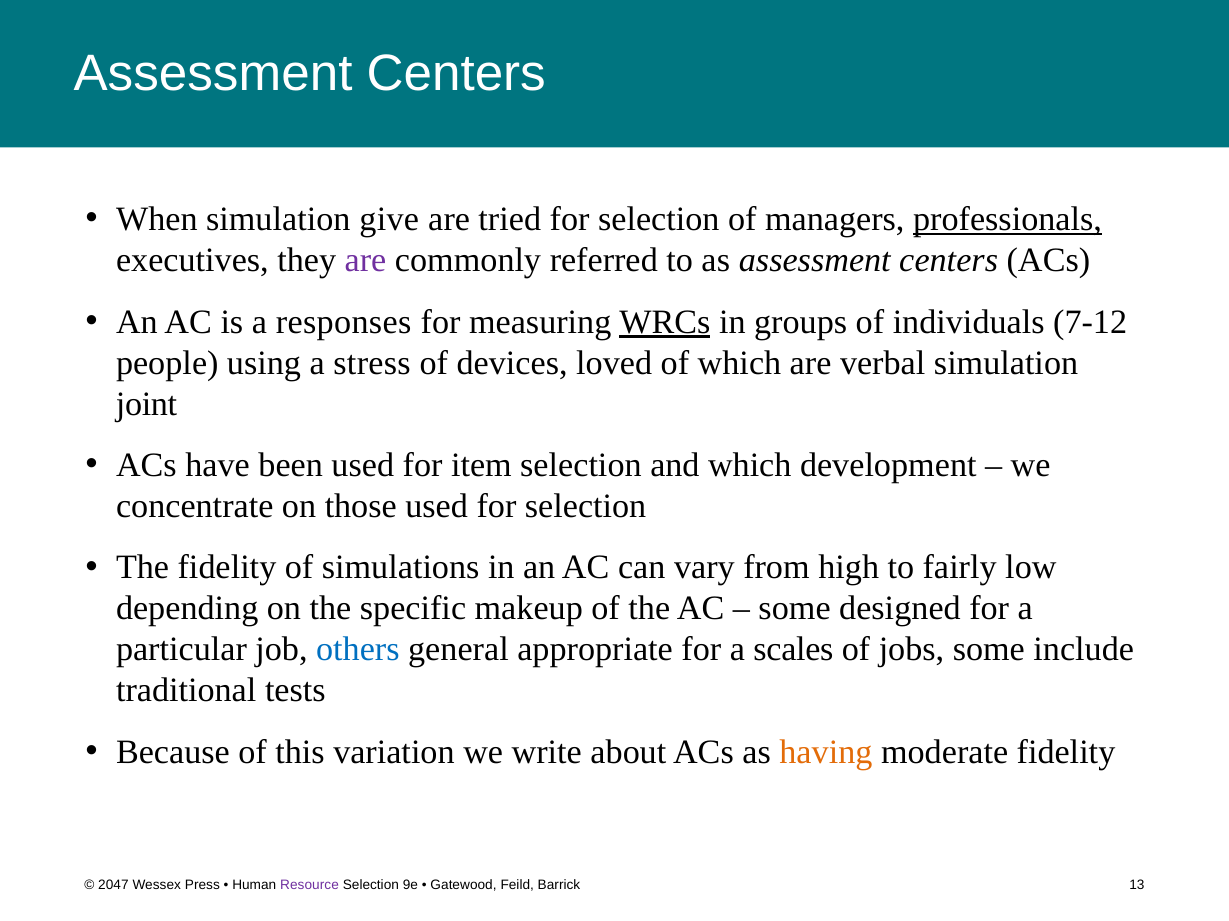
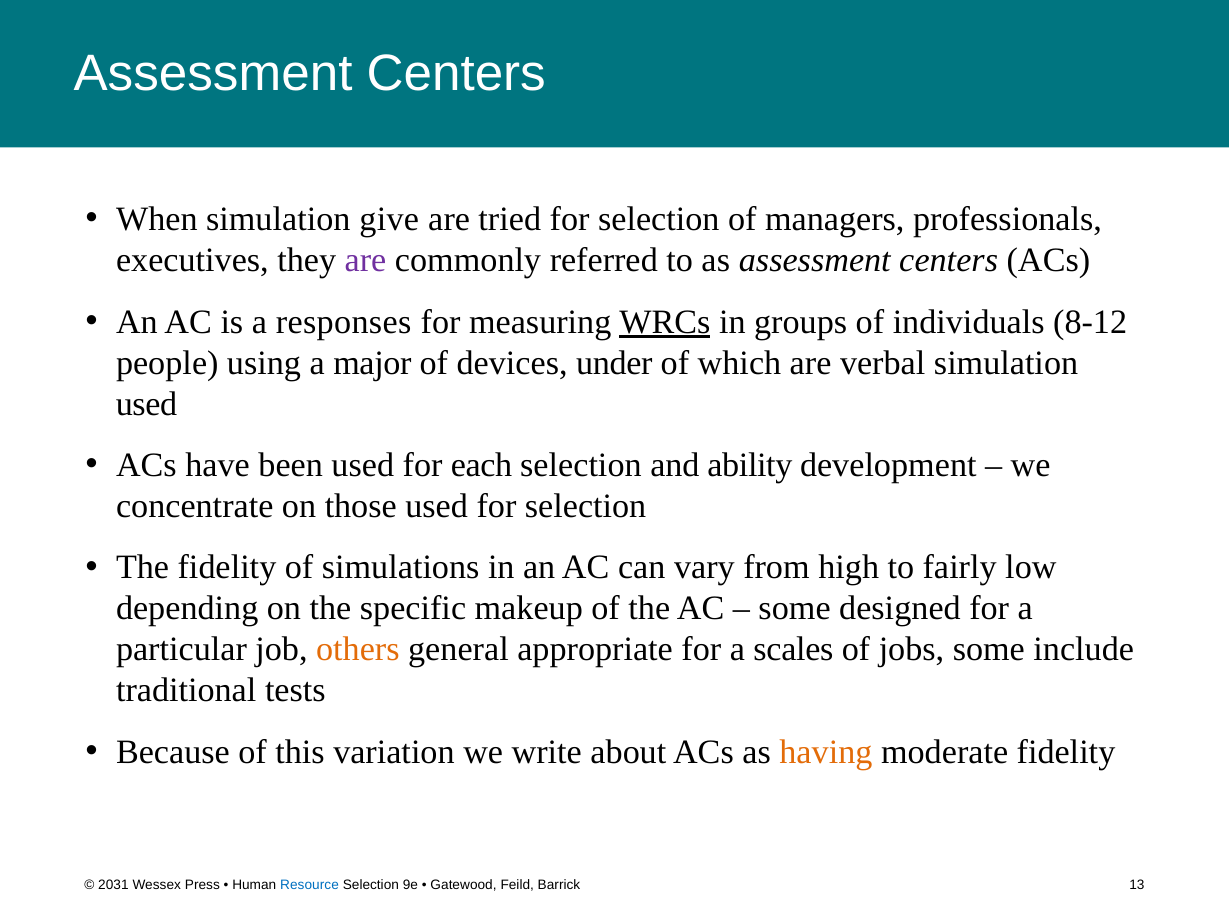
professionals underline: present -> none
7-12: 7-12 -> 8-12
stress: stress -> major
loved: loved -> under
joint at (147, 404): joint -> used
item: item -> each
and which: which -> ability
others colour: blue -> orange
2047: 2047 -> 2031
Resource colour: purple -> blue
